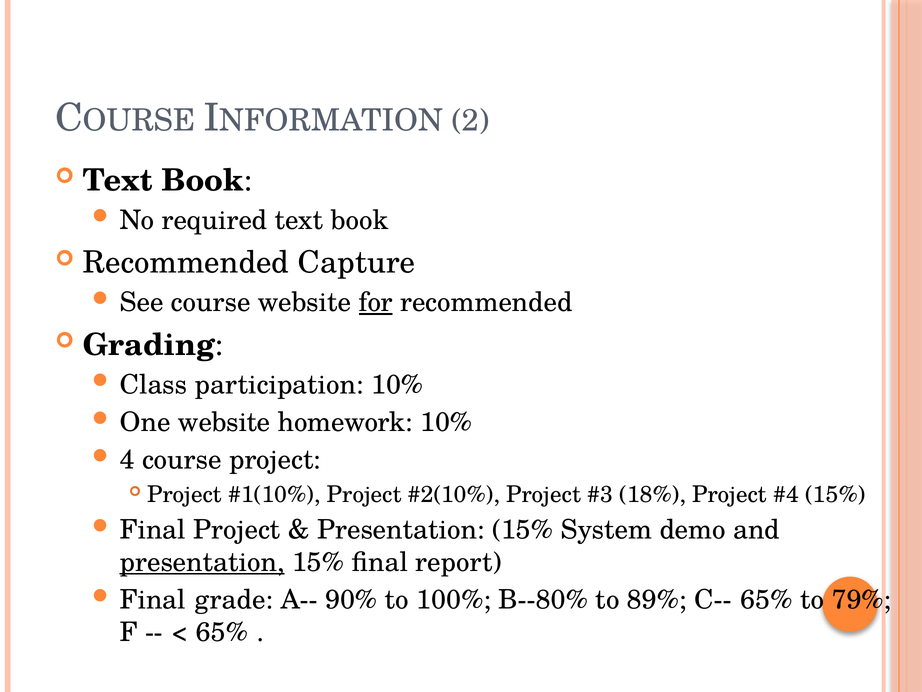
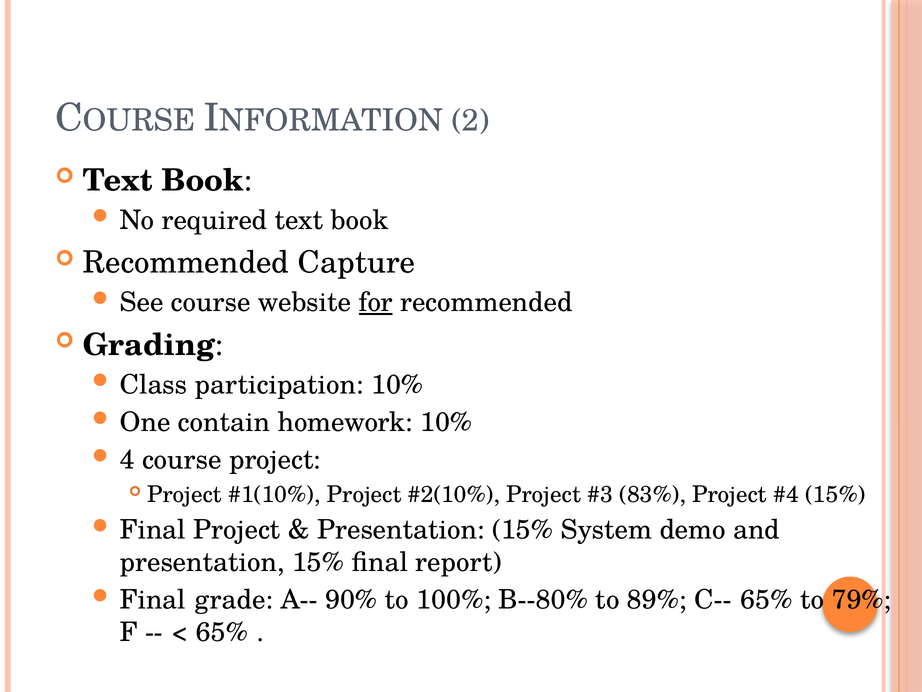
One website: website -> contain
18%: 18% -> 83%
presentation at (202, 562) underline: present -> none
